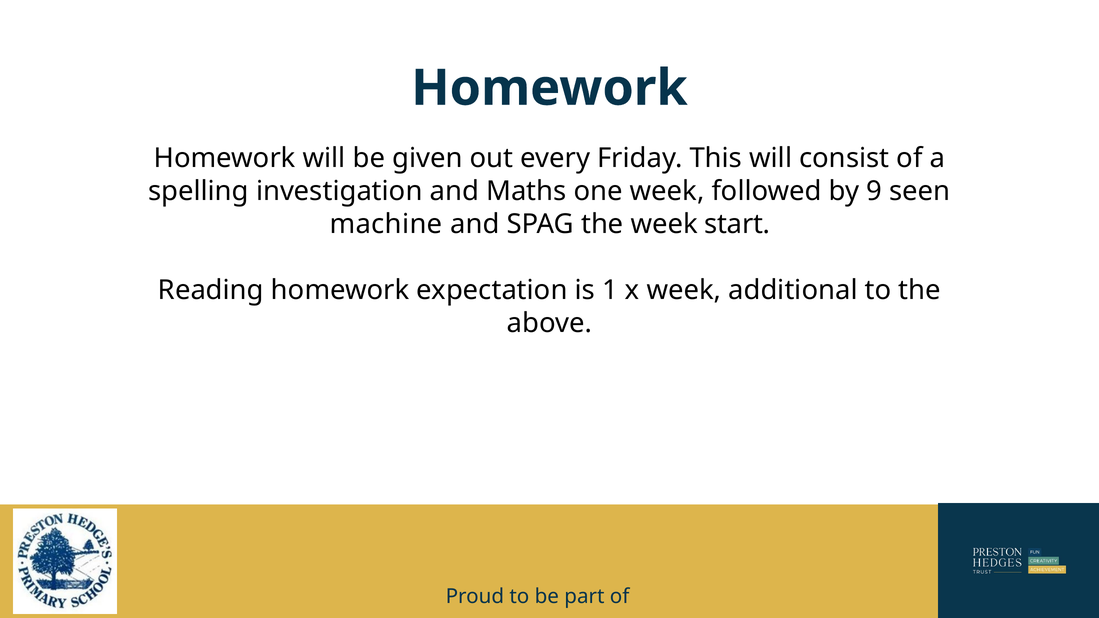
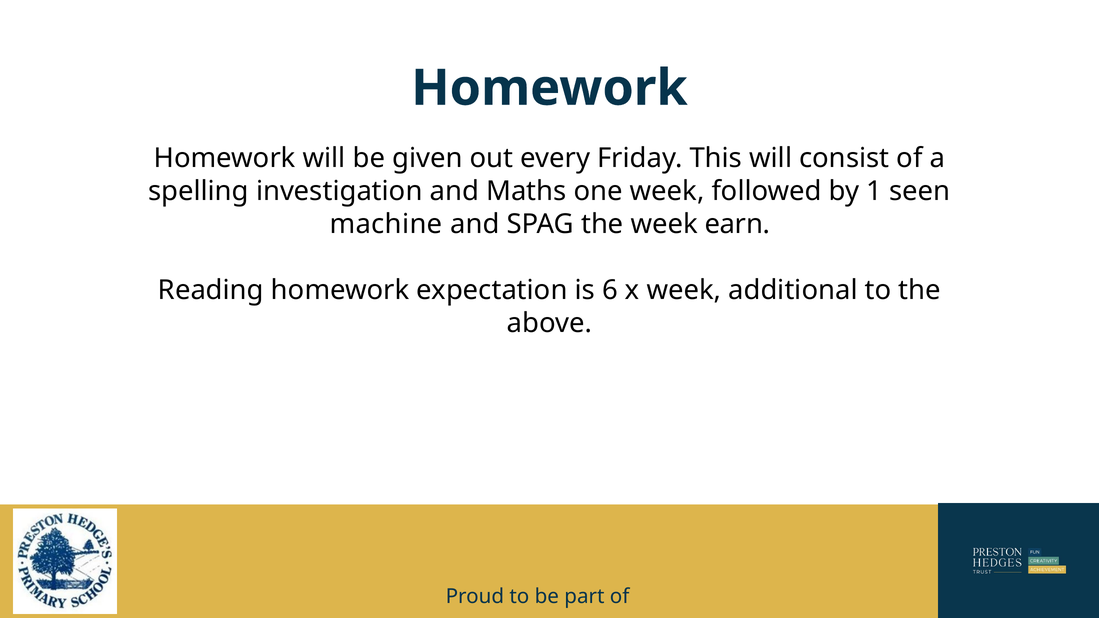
9: 9 -> 1
start: start -> earn
1: 1 -> 6
